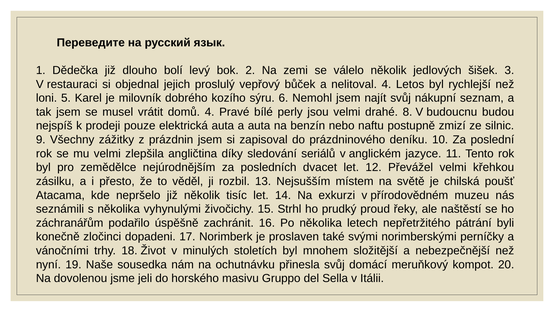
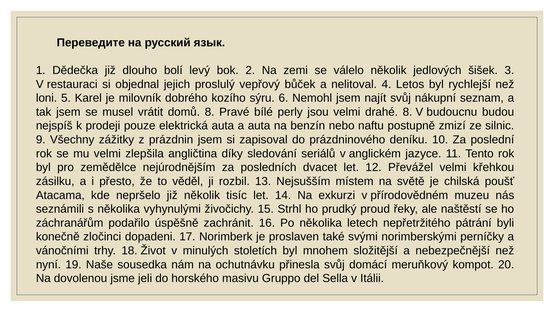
domů 4: 4 -> 8
